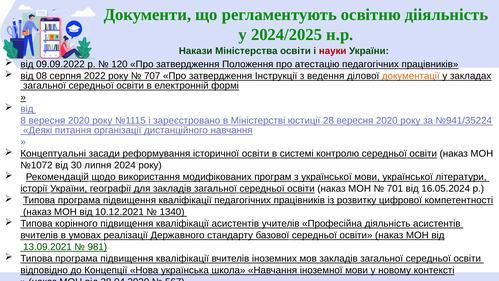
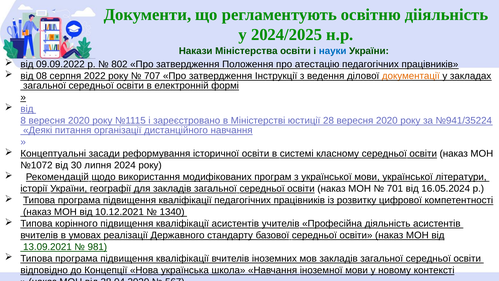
науки colour: red -> blue
120: 120 -> 802
контролю: контролю -> класному
